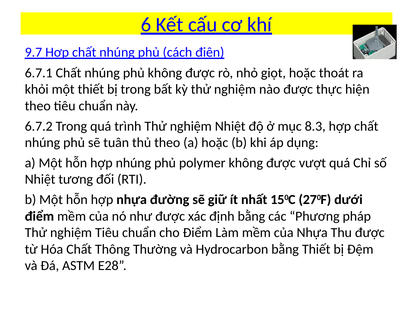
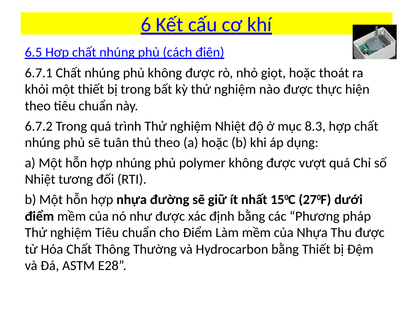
9.7: 9.7 -> 6.5
